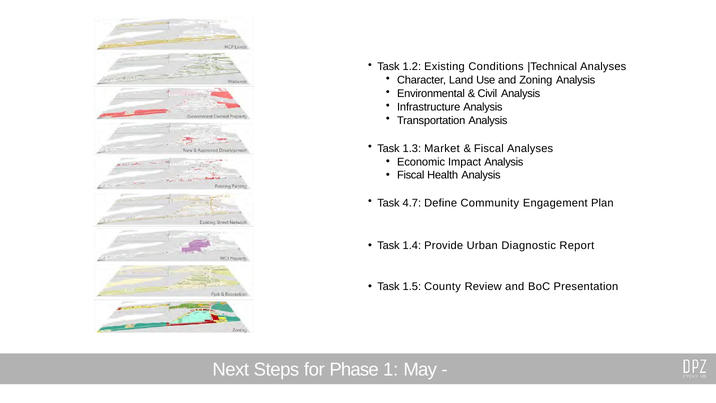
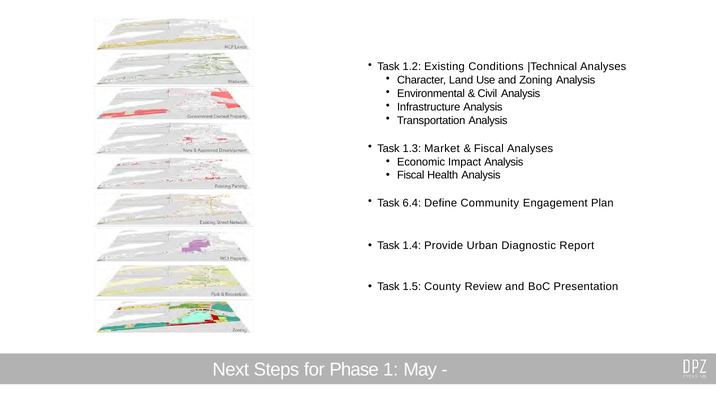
4.7: 4.7 -> 6.4
